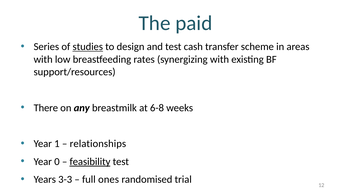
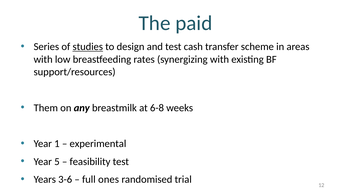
There: There -> Them
relationships: relationships -> experimental
0: 0 -> 5
feasibility underline: present -> none
3-3: 3-3 -> 3-6
